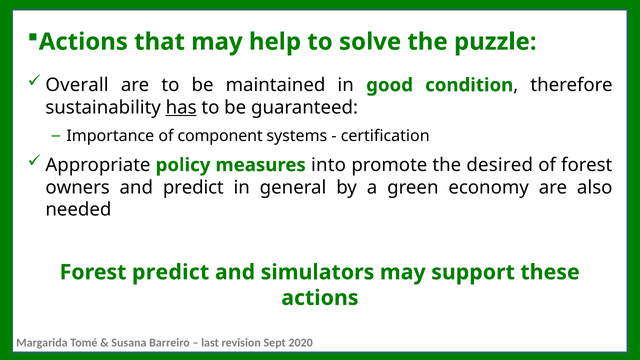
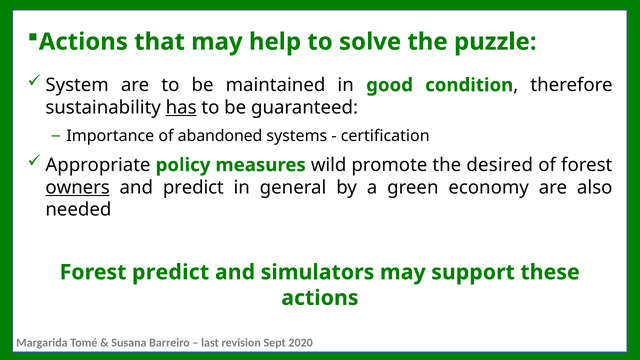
Overall: Overall -> System
component: component -> abandoned
into: into -> wild
owners underline: none -> present
